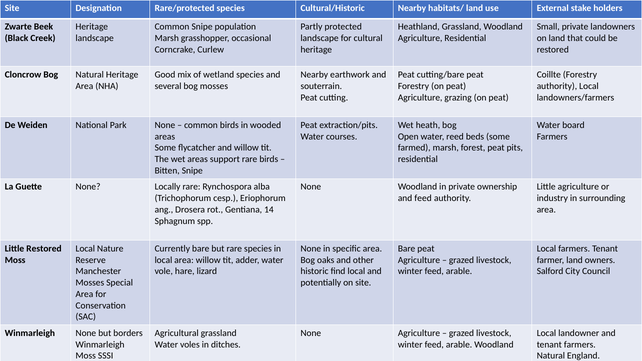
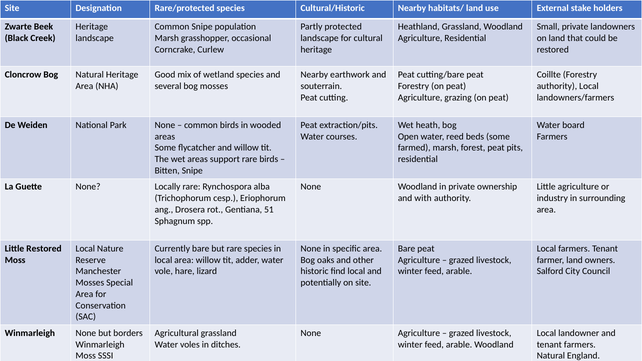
and feed: feed -> with
14: 14 -> 51
